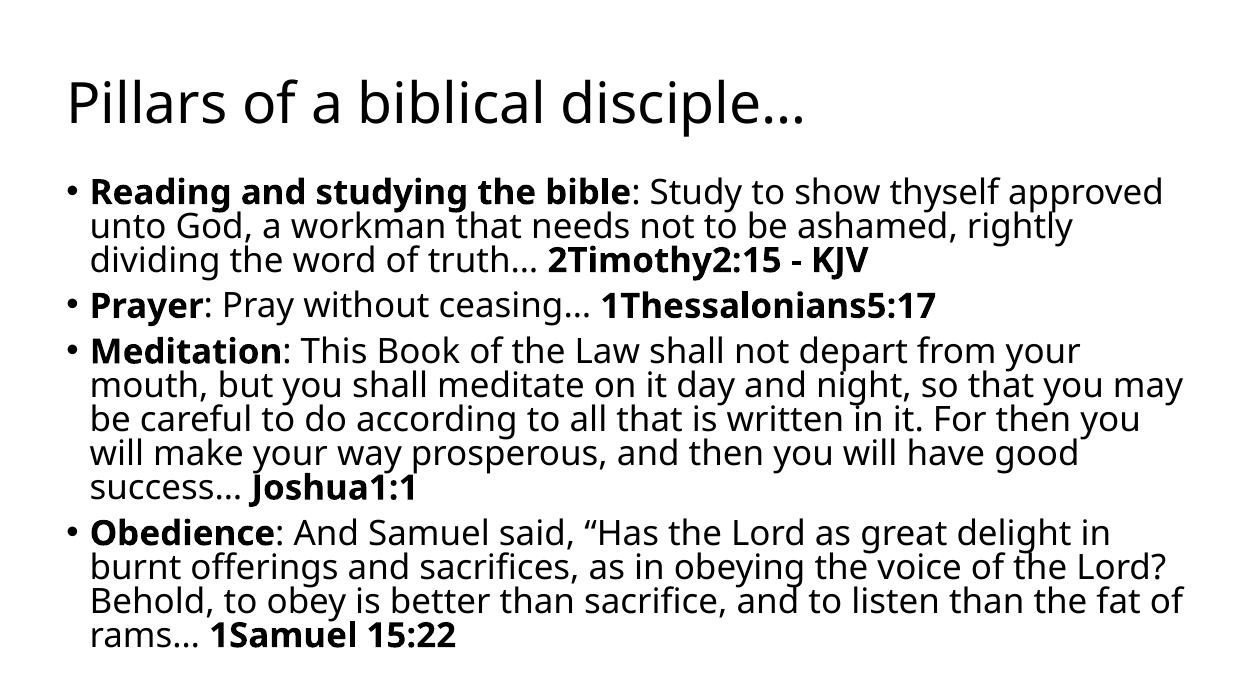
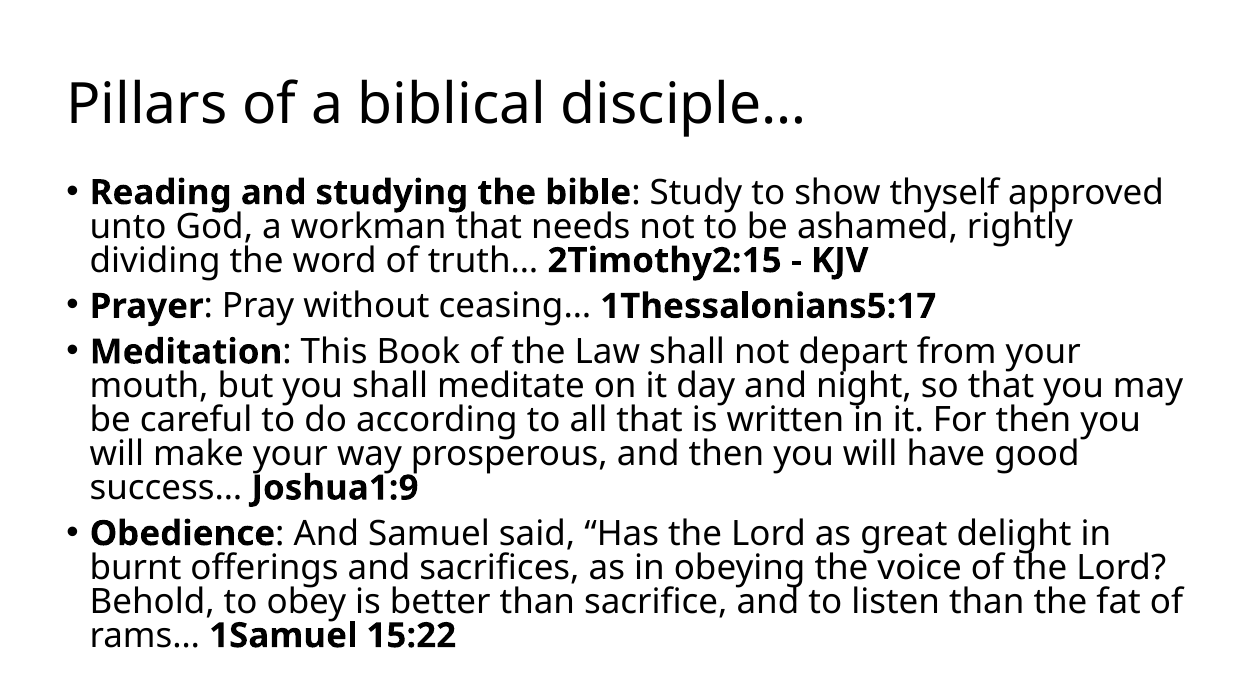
Joshua1:1: Joshua1:1 -> Joshua1:9
